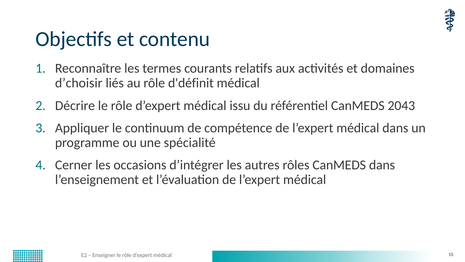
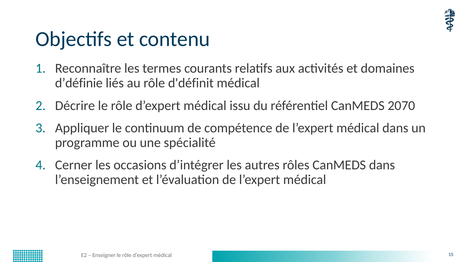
d’choisir: d’choisir -> d’définie
2043: 2043 -> 2070
